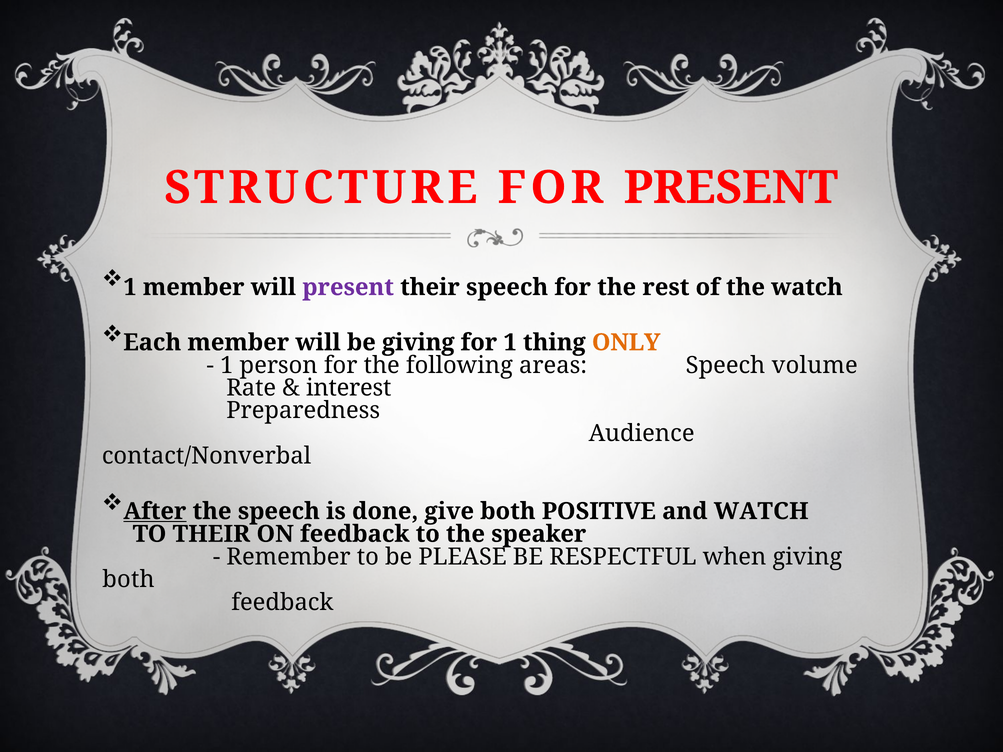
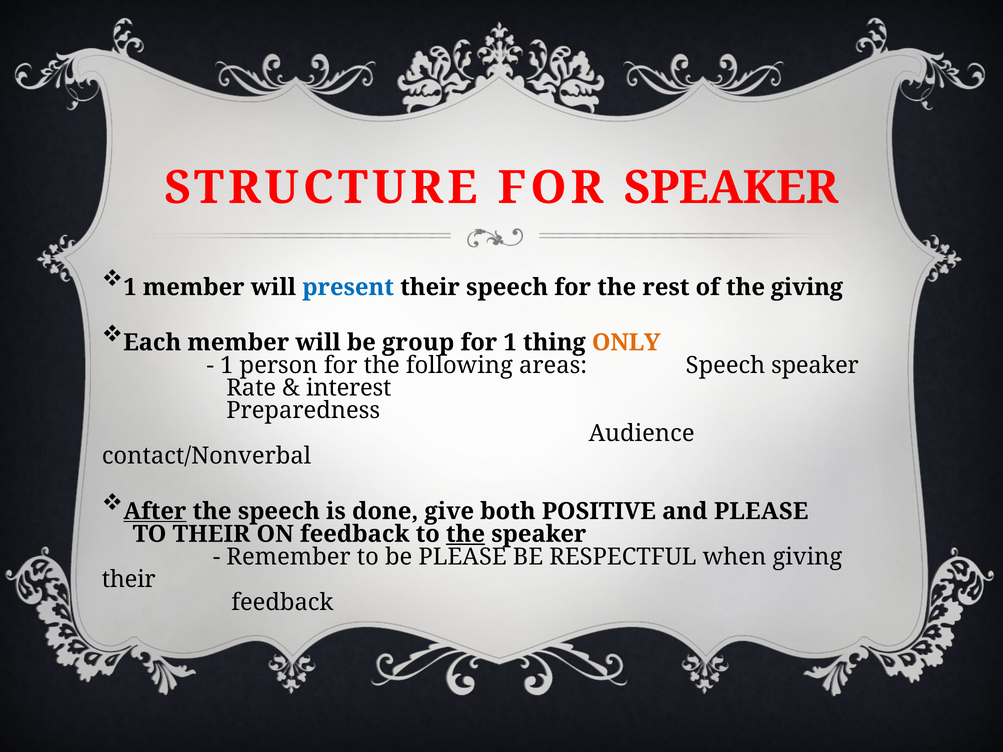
FOR PRESENT: PRESENT -> SPEAKER
present at (348, 287) colour: purple -> blue
the watch: watch -> giving
be giving: giving -> group
Speech volume: volume -> speaker
and WATCH: WATCH -> PLEASE
the at (465, 534) underline: none -> present
both at (128, 580): both -> their
